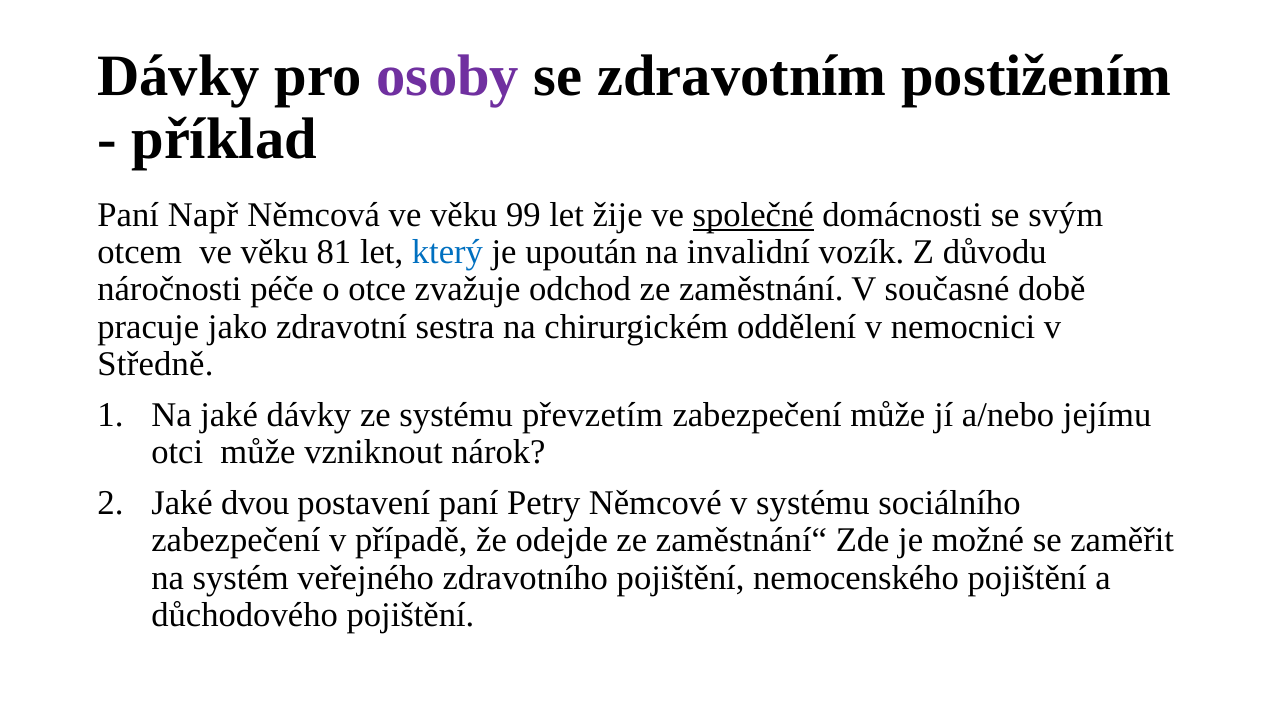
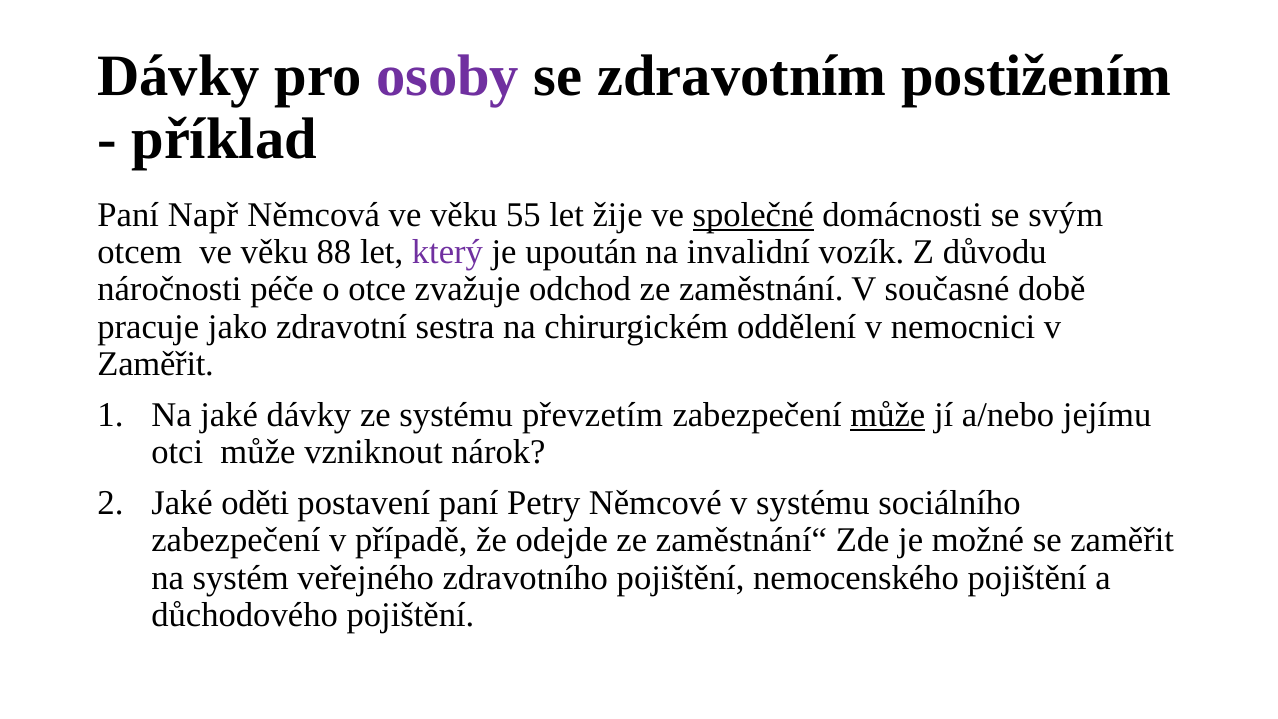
99: 99 -> 55
81: 81 -> 88
který colour: blue -> purple
Středně at (155, 364): Středně -> Zaměřit
může at (888, 415) underline: none -> present
dvou: dvou -> oděti
